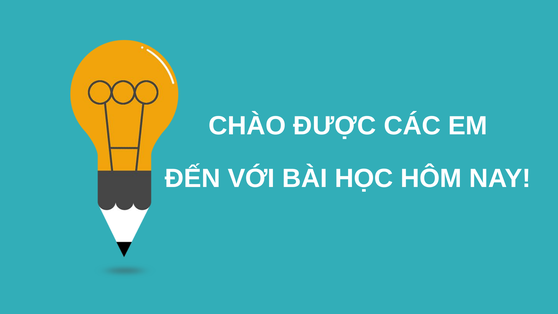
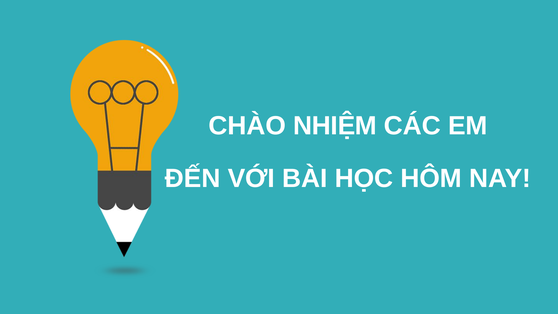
ĐƯỢC: ĐƯỢC -> NHIỆM
